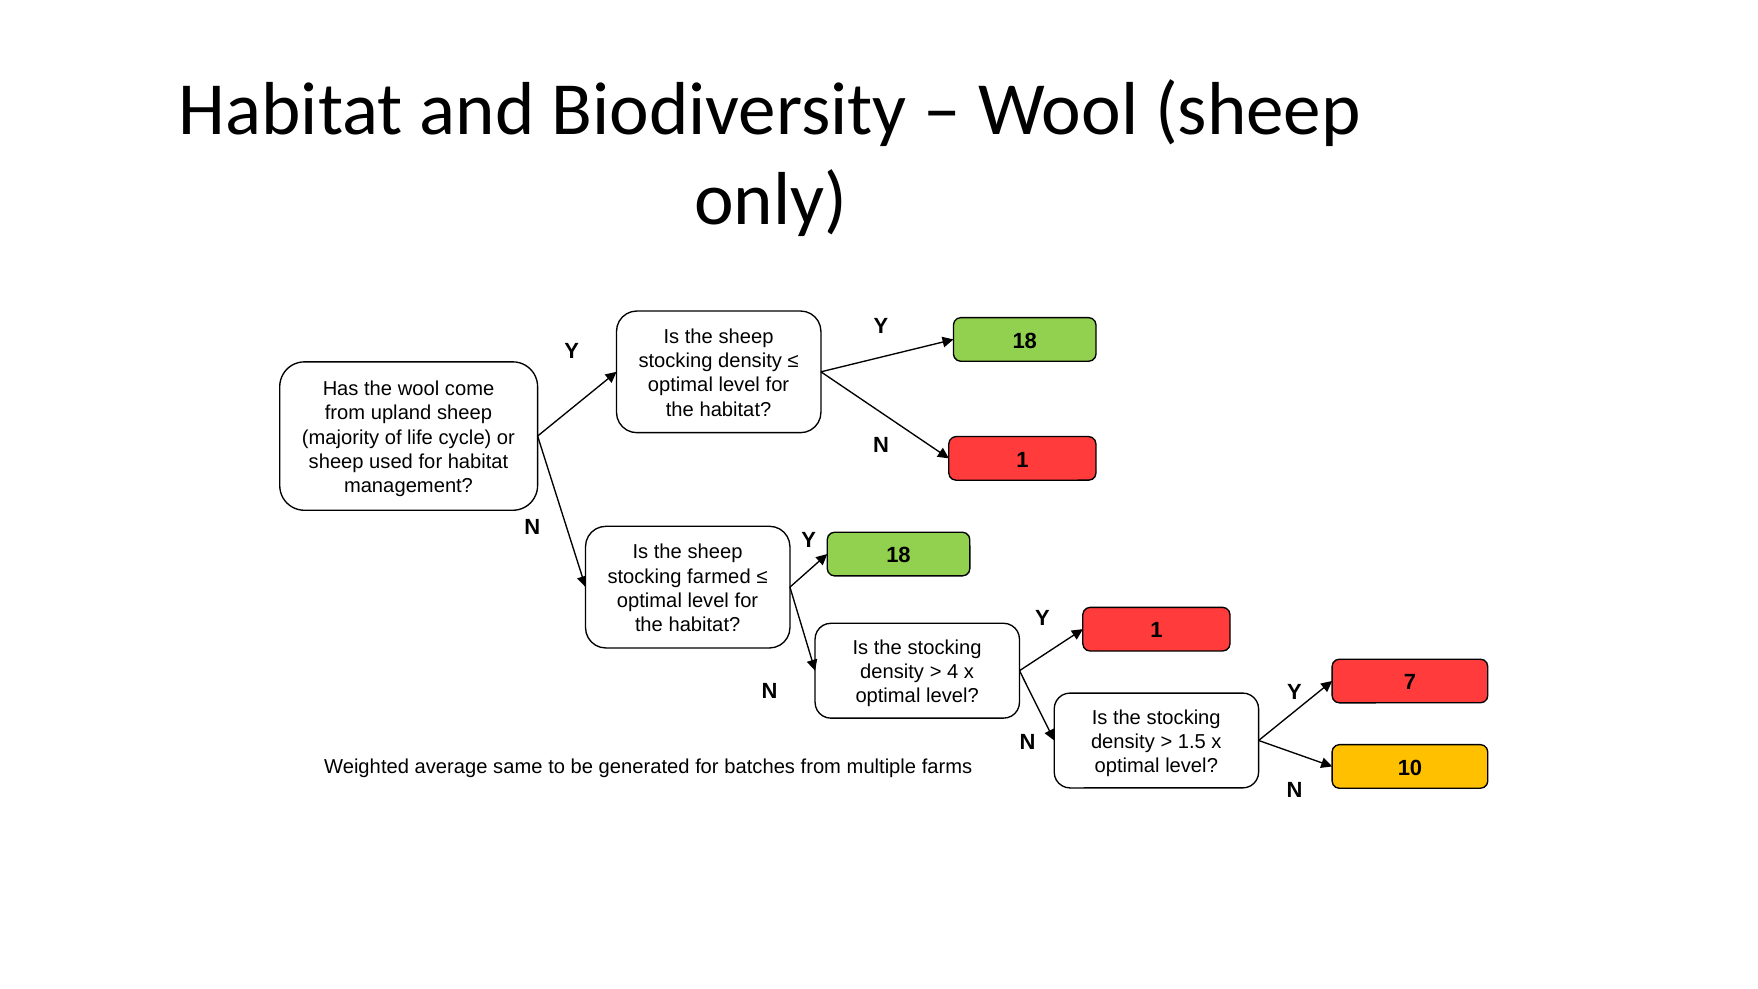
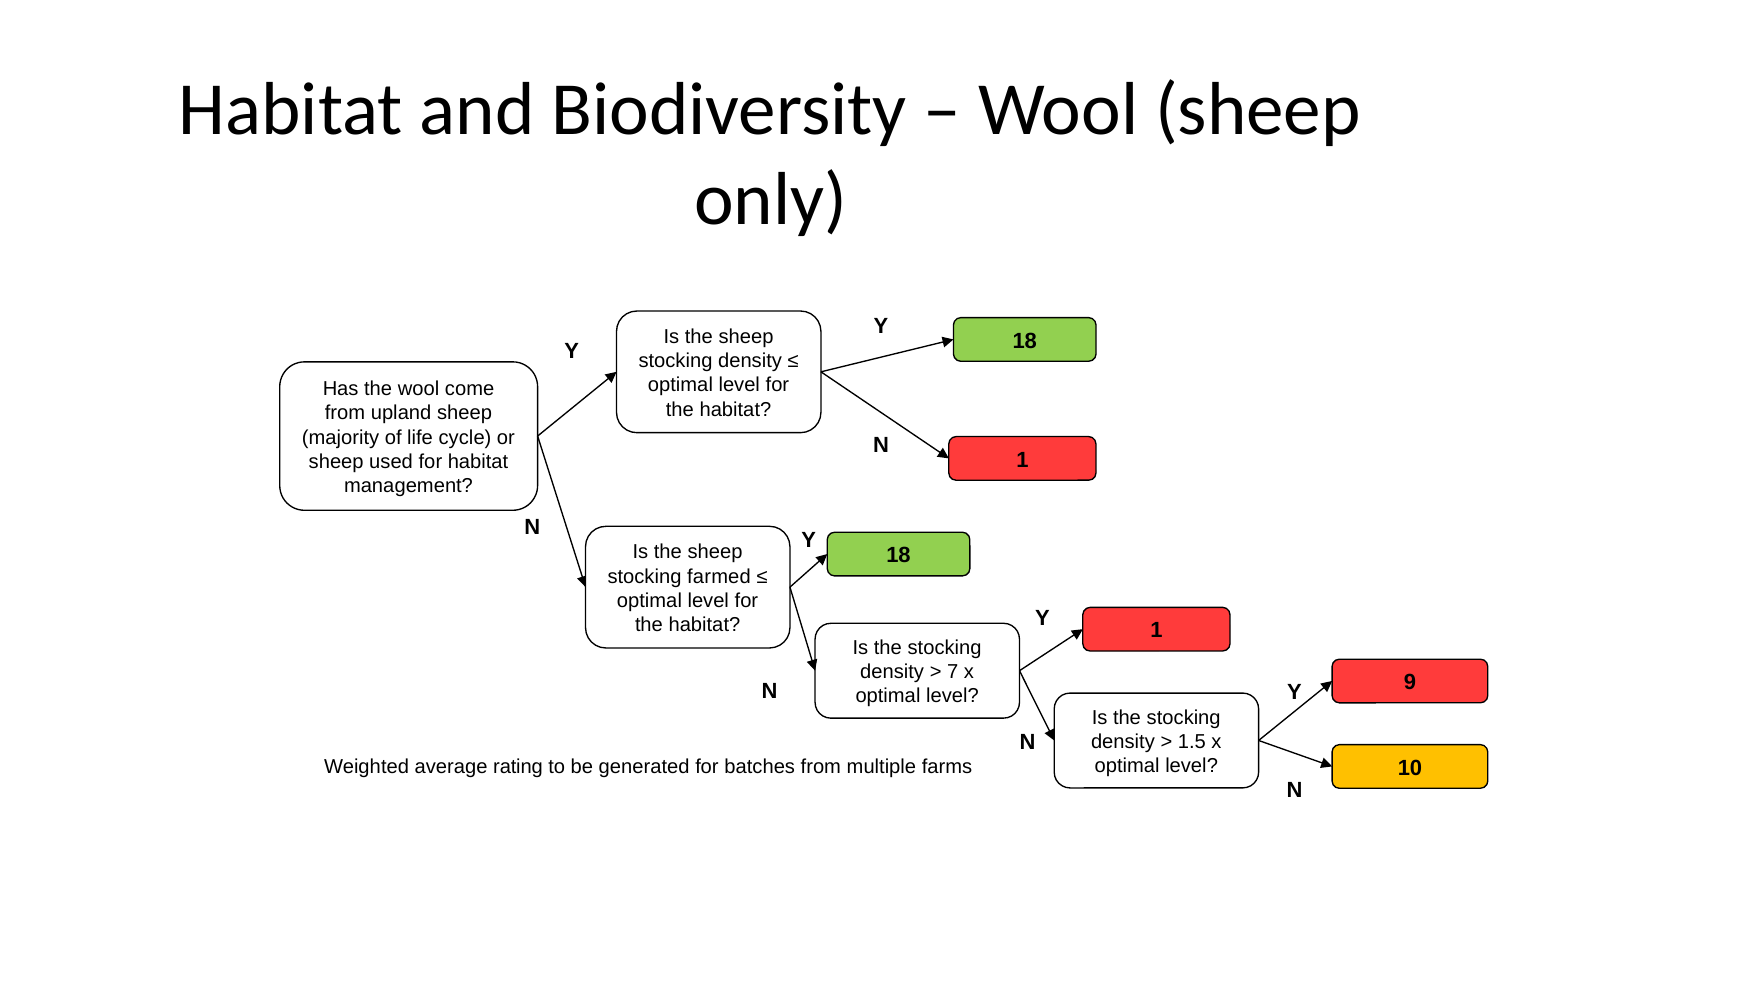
4: 4 -> 7
7: 7 -> 9
same: same -> rating
